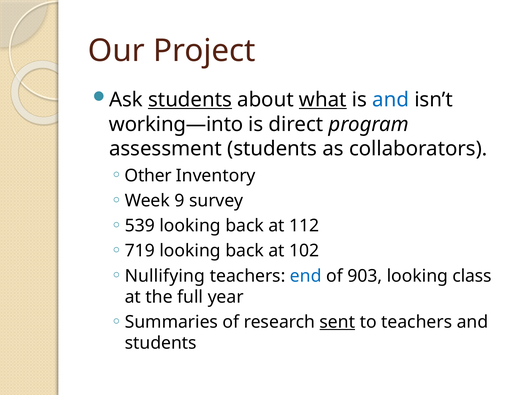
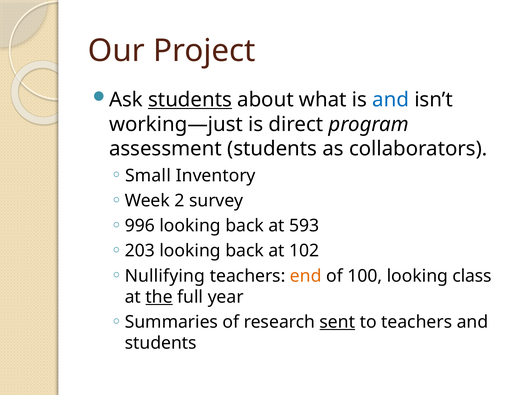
what underline: present -> none
working—into: working—into -> working—just
Other: Other -> Small
9: 9 -> 2
539: 539 -> 996
112: 112 -> 593
719: 719 -> 203
end colour: blue -> orange
903: 903 -> 100
the underline: none -> present
